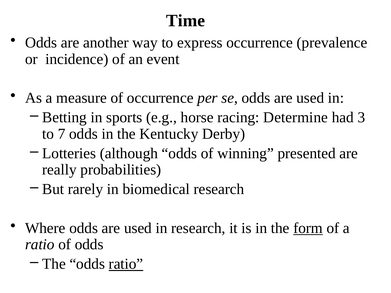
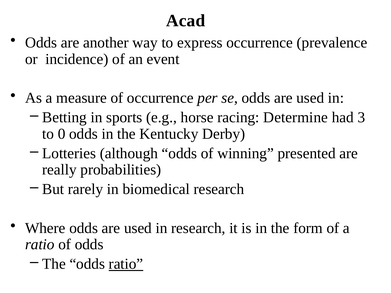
Time: Time -> Acad
7: 7 -> 0
form underline: present -> none
